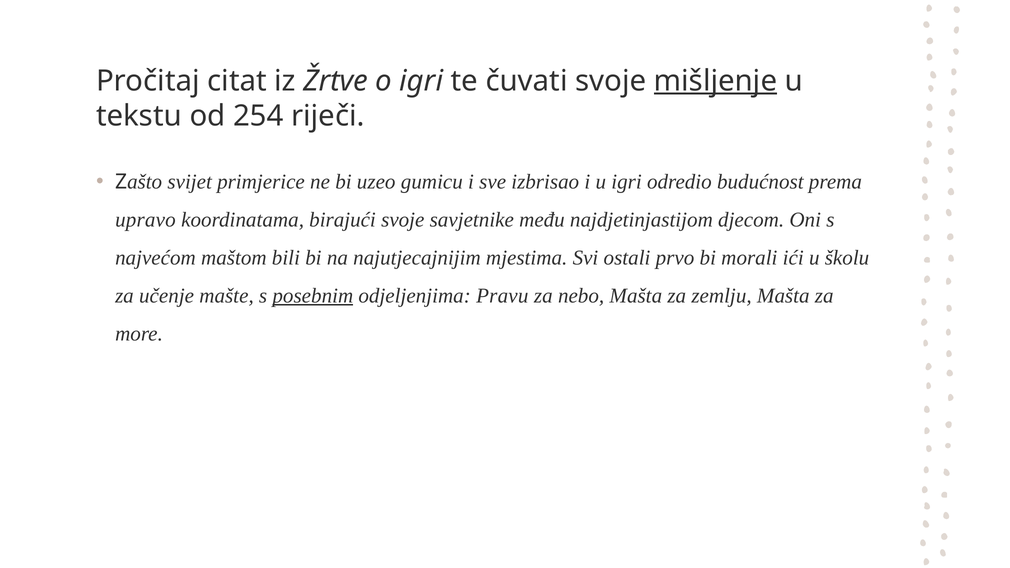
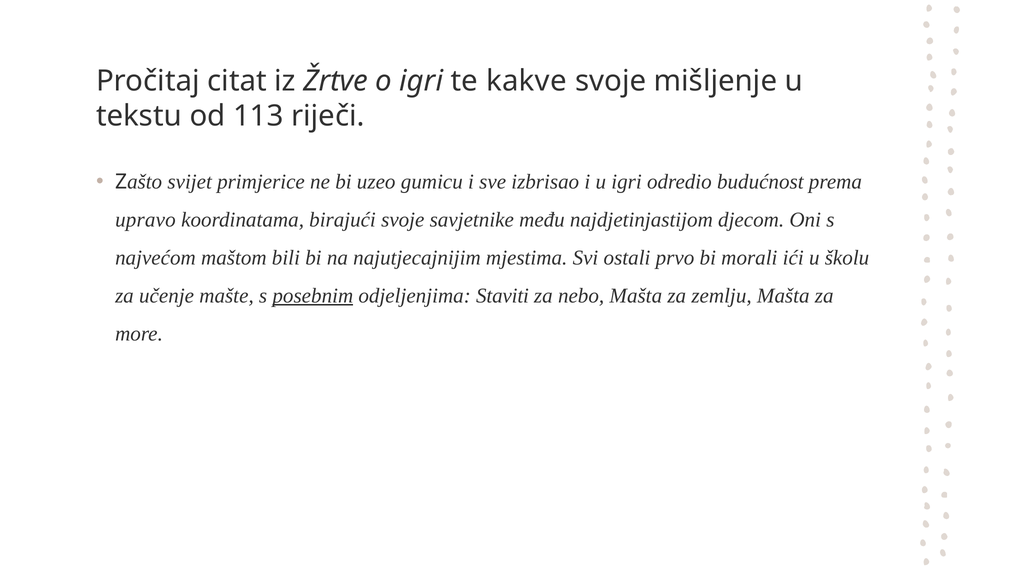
čuvati: čuvati -> kakve
mišljenje underline: present -> none
254: 254 -> 113
Pravu: Pravu -> Staviti
